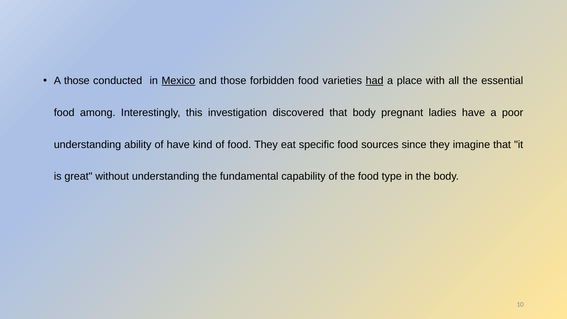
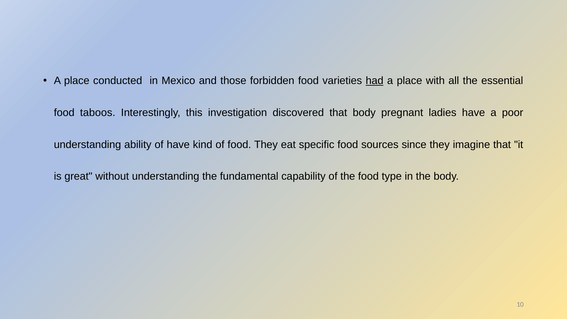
those at (77, 81): those -> place
Mexico underline: present -> none
among: among -> taboos
